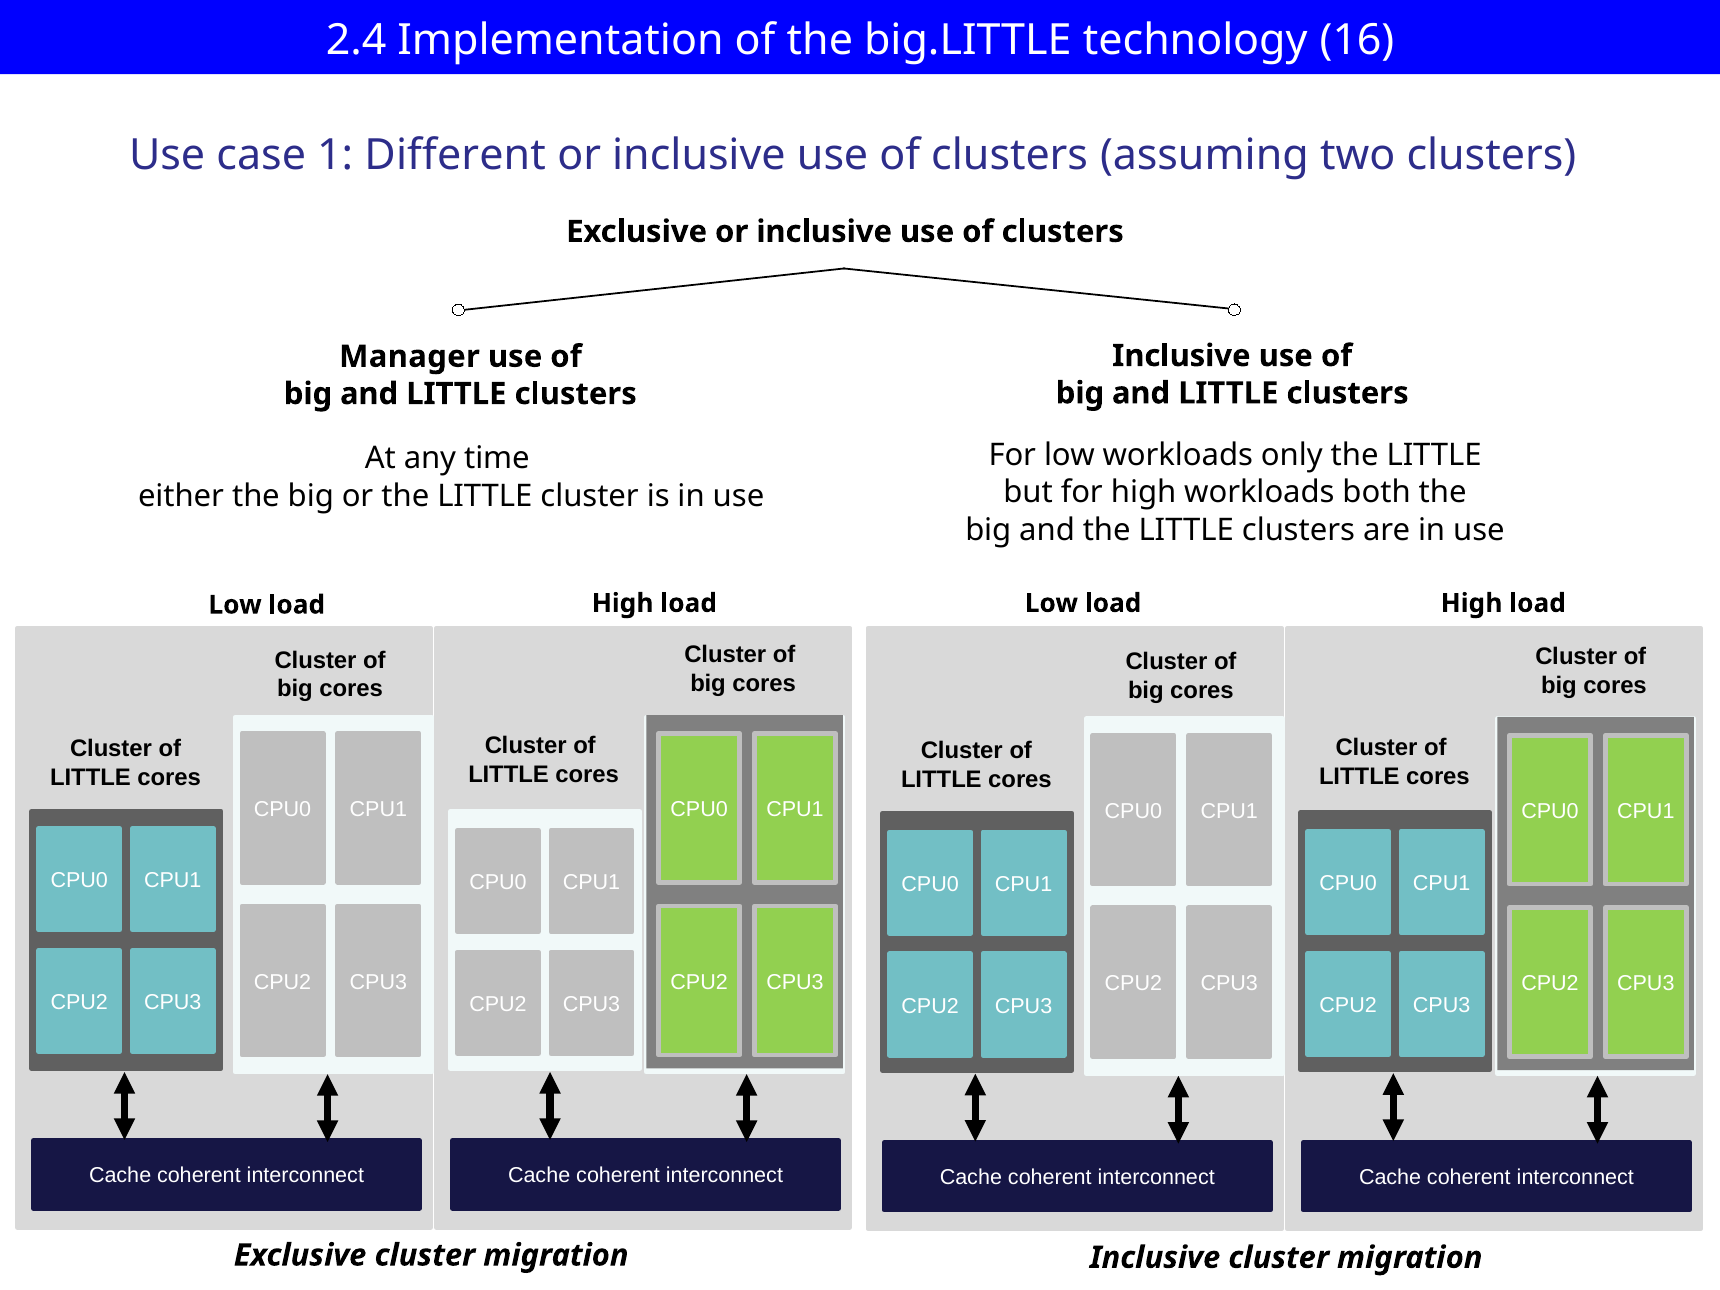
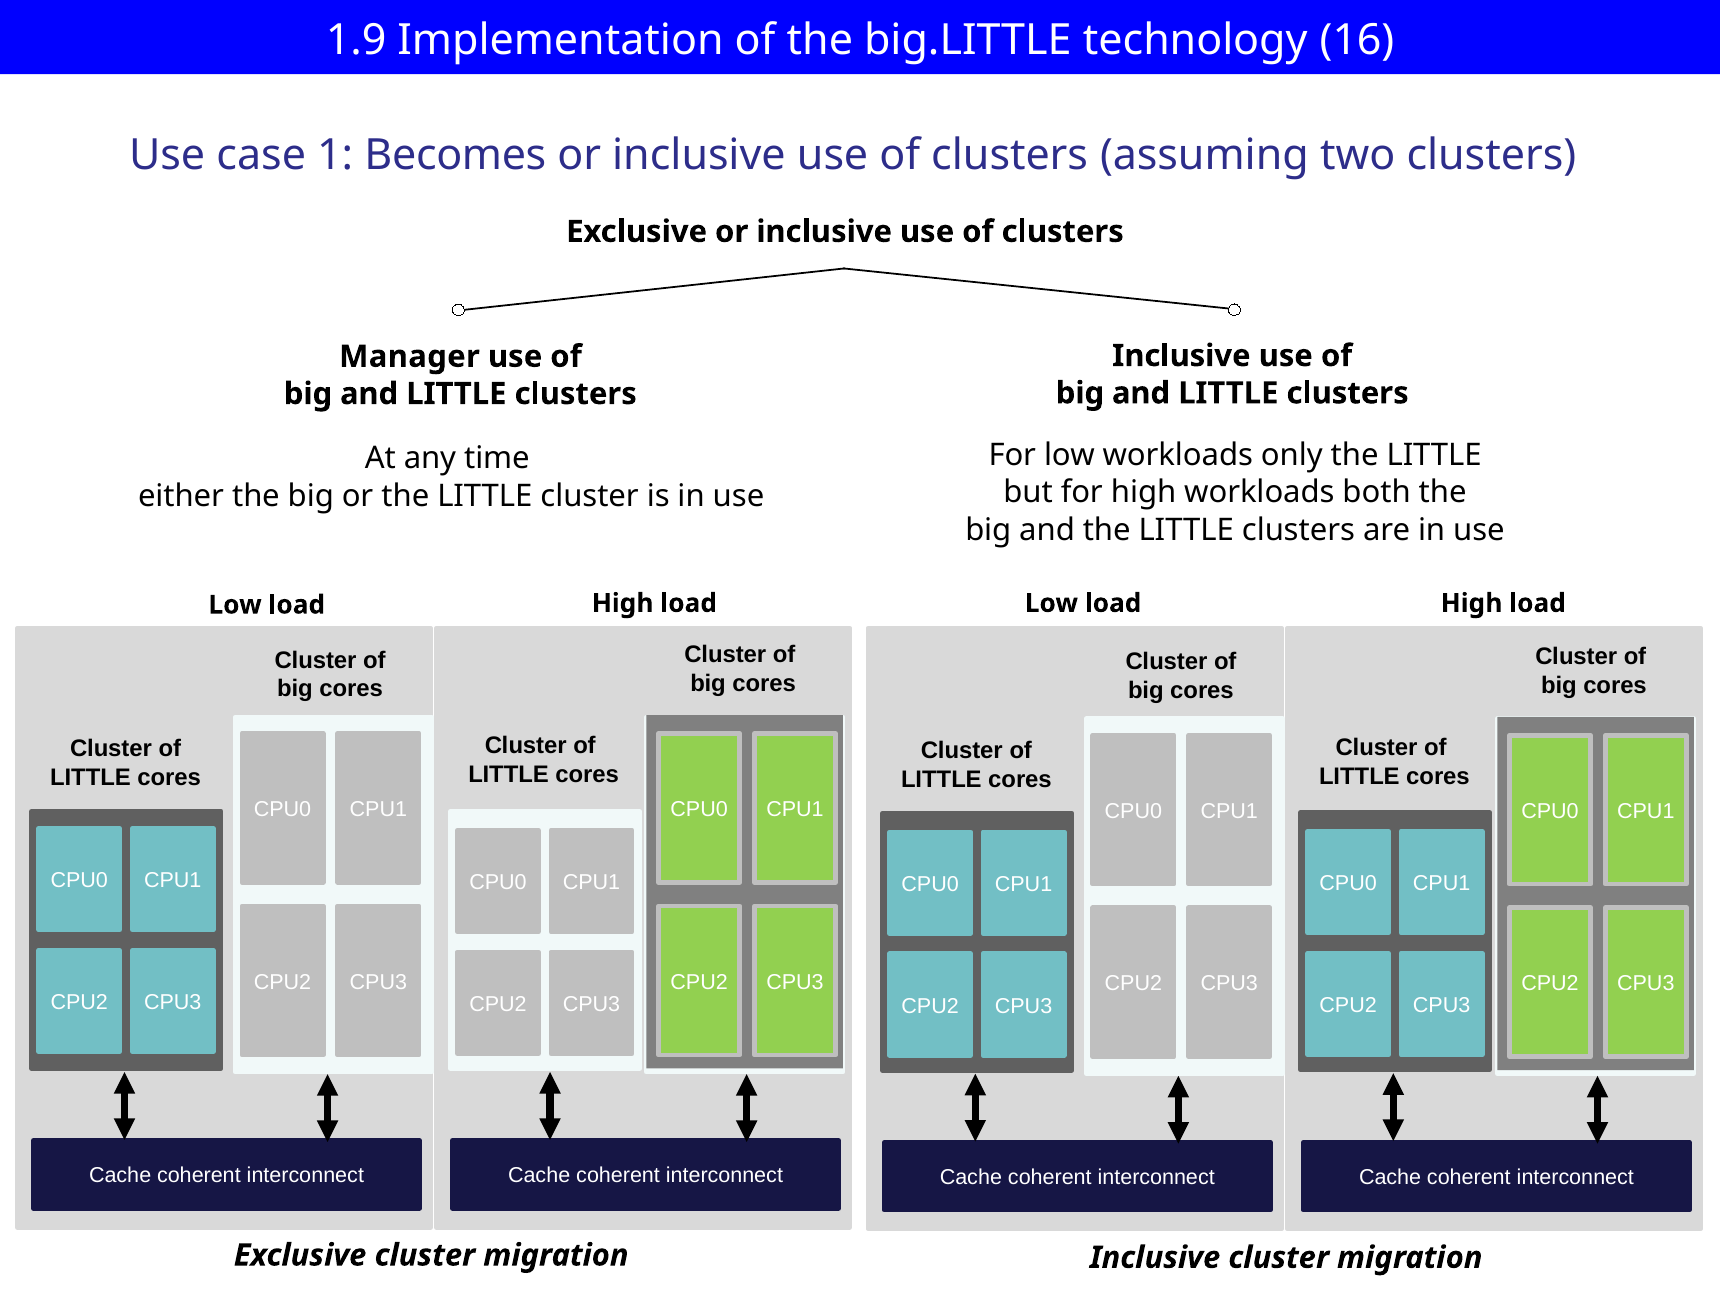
2.4: 2.4 -> 1.9
Different: Different -> Becomes
